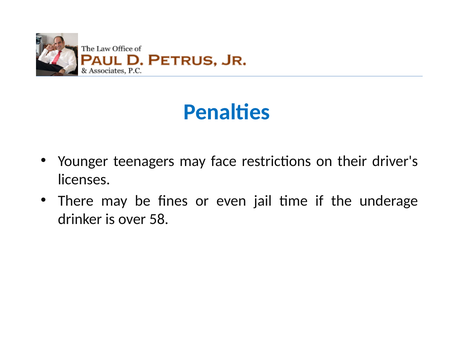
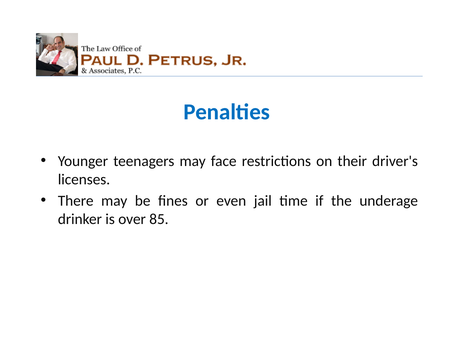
58: 58 -> 85
